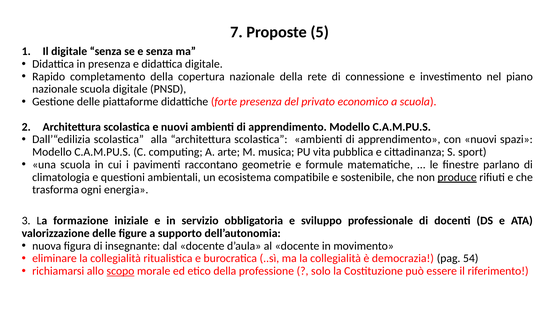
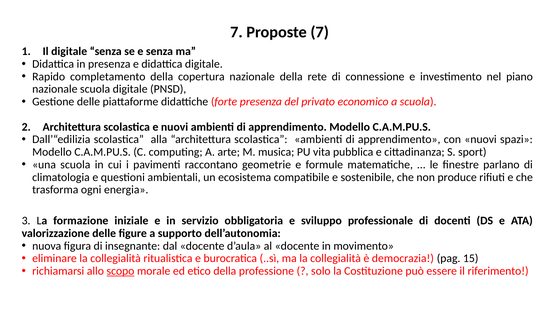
Proposte 5: 5 -> 7
produce underline: present -> none
54: 54 -> 15
